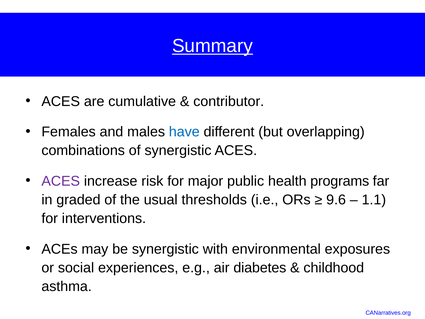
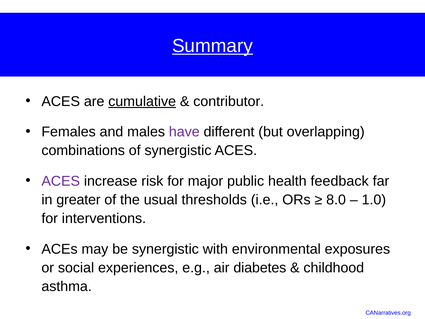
cumulative underline: none -> present
have colour: blue -> purple
programs: programs -> feedback
graded: graded -> greater
9.6: 9.6 -> 8.0
1.1: 1.1 -> 1.0
